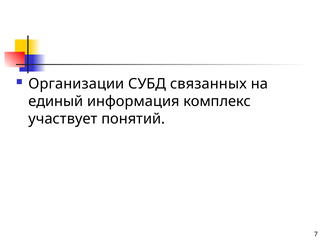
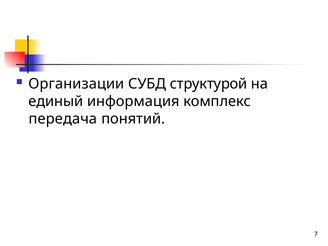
связанных: связанных -> структурой
участвует: участвует -> передача
